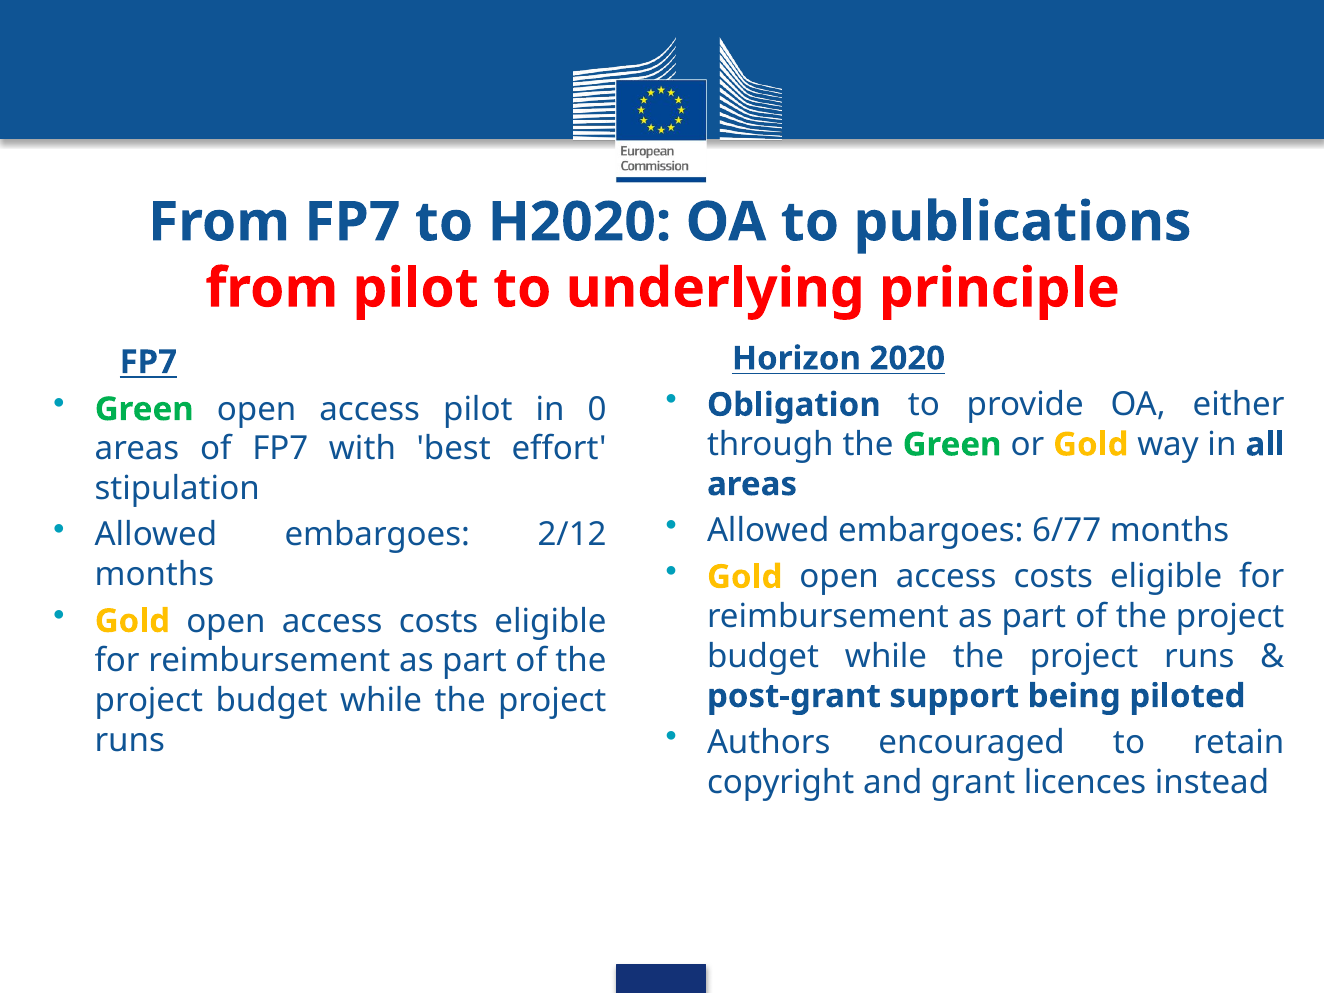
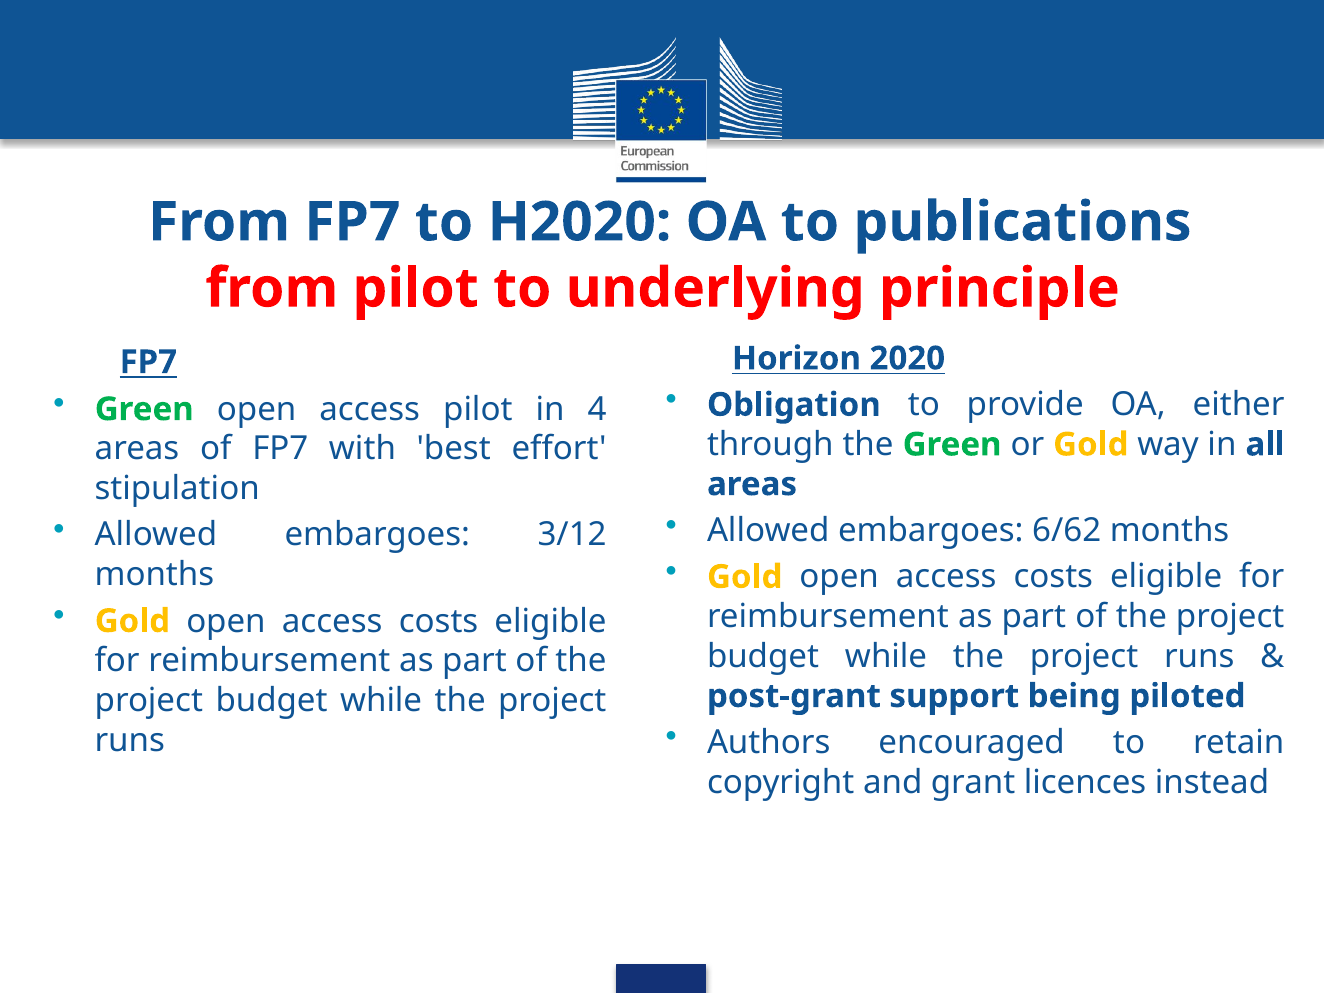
0: 0 -> 4
6/77: 6/77 -> 6/62
2/12: 2/12 -> 3/12
